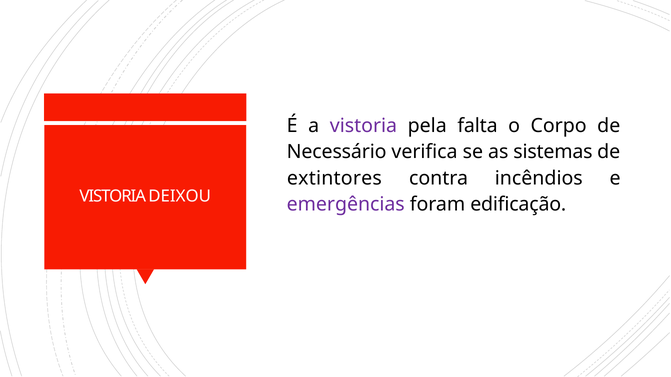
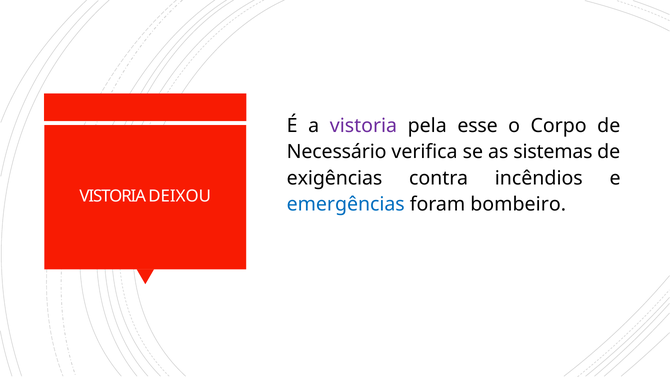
falta: falta -> esse
extintores: extintores -> exigências
emergências colour: purple -> blue
edificação: edificação -> bombeiro
